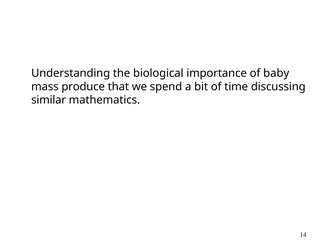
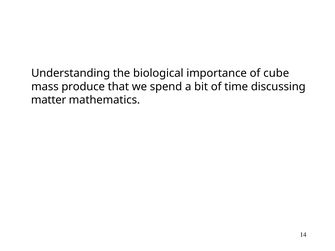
baby: baby -> cube
similar: similar -> matter
